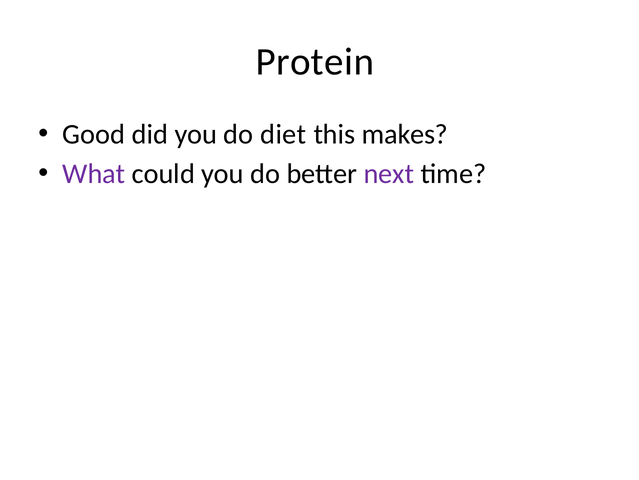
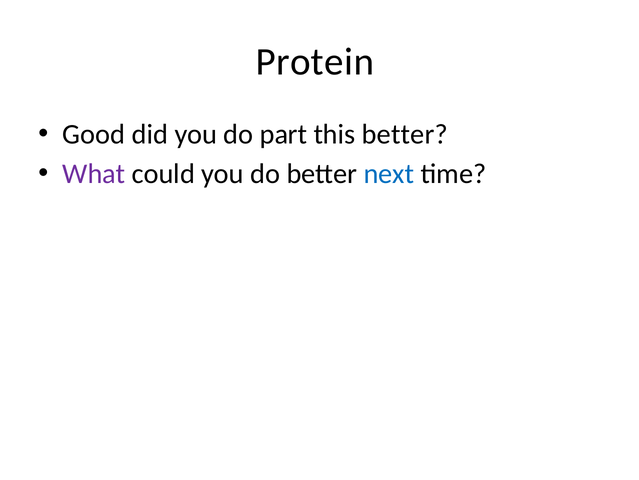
diet: diet -> part
this makes: makes -> better
next colour: purple -> blue
